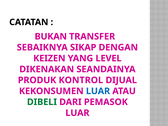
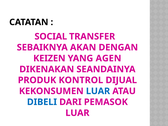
BUKAN: BUKAN -> SOCIAL
SIKAP: SIKAP -> AKAN
LEVEL: LEVEL -> AGEN
DIBELI colour: green -> blue
